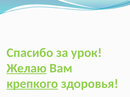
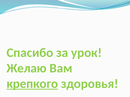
Желаю underline: present -> none
